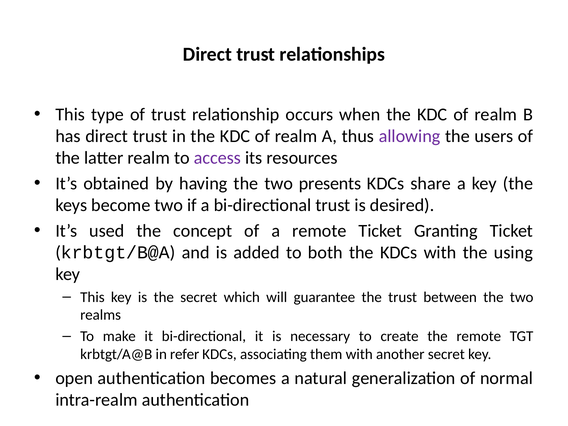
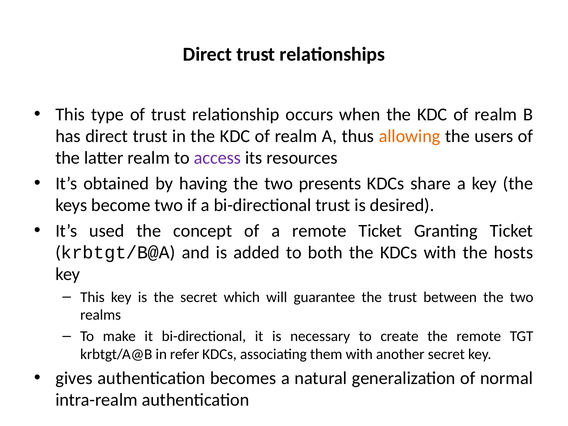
allowing colour: purple -> orange
using: using -> hosts
open: open -> gives
